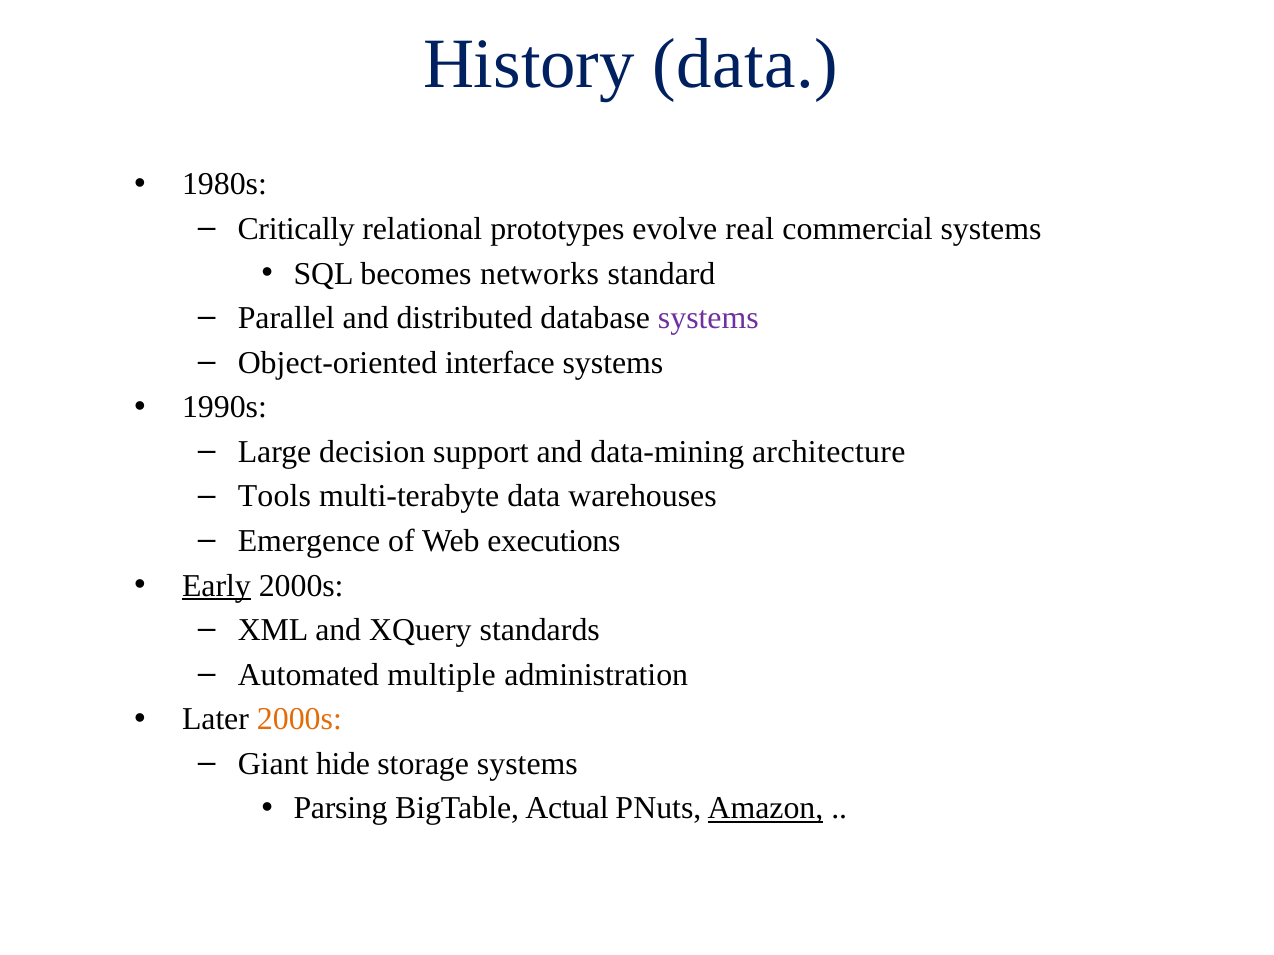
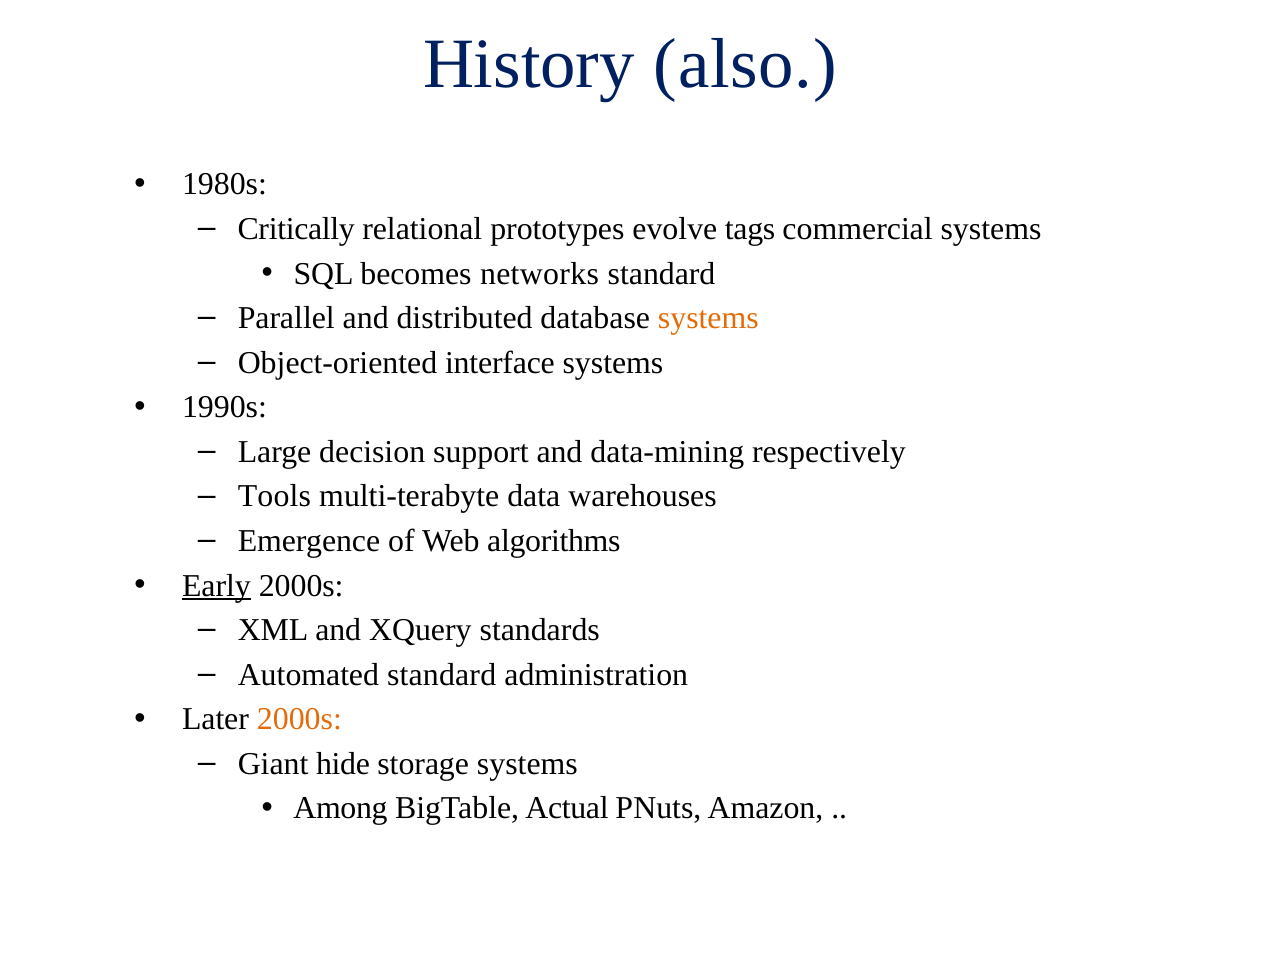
History data: data -> also
real: real -> tags
systems at (708, 318) colour: purple -> orange
architecture: architecture -> respectively
executions: executions -> algorithms
Automated multiple: multiple -> standard
Parsing: Parsing -> Among
Amazon underline: present -> none
